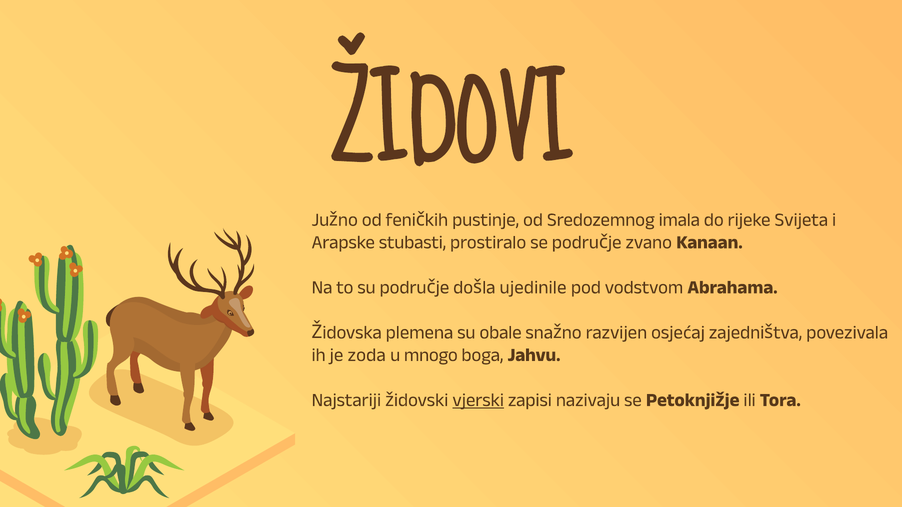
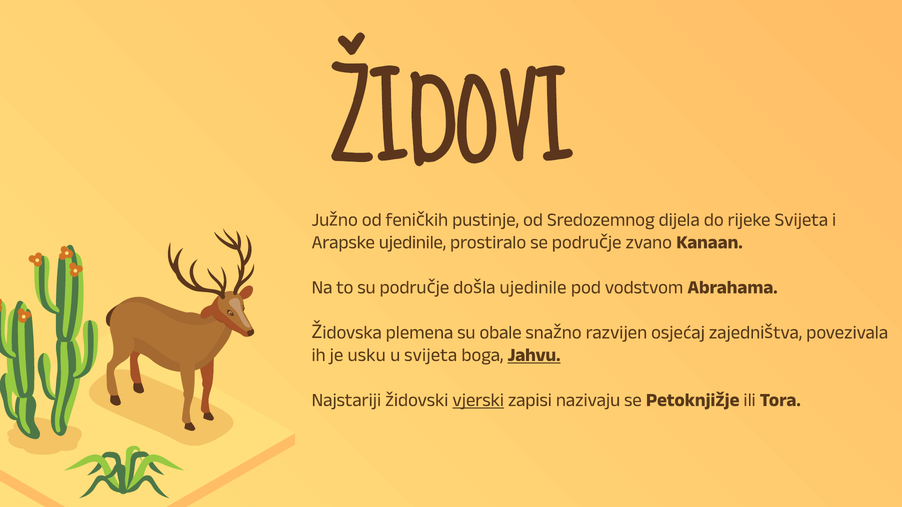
imala: imala -> dijela
Arapske stubasti: stubasti -> ujedinile
zoda: zoda -> usku
u mnogo: mnogo -> svijeta
Jahvu underline: none -> present
